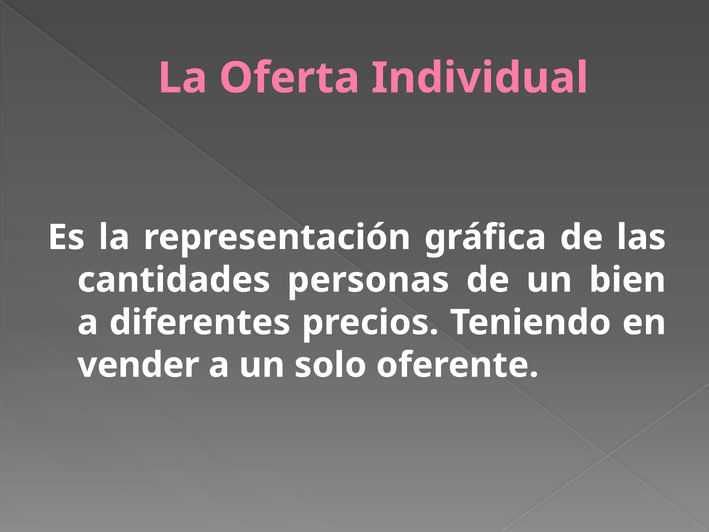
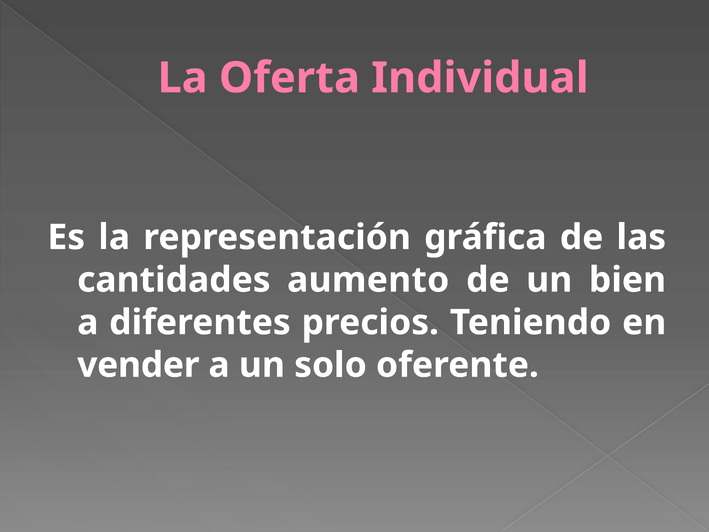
personas: personas -> aumento
